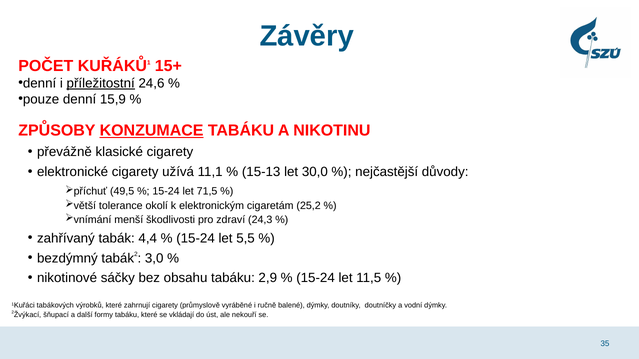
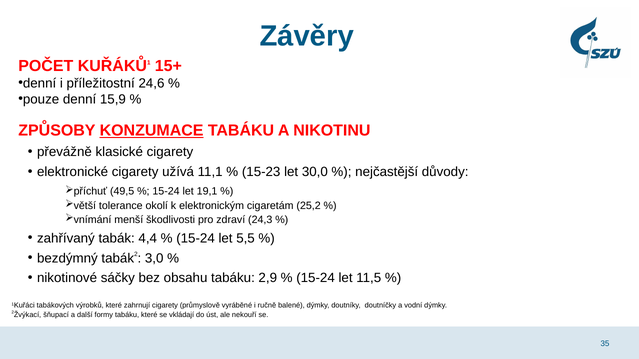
příležitostní underline: present -> none
15-13: 15-13 -> 15-23
71,5: 71,5 -> 19,1
